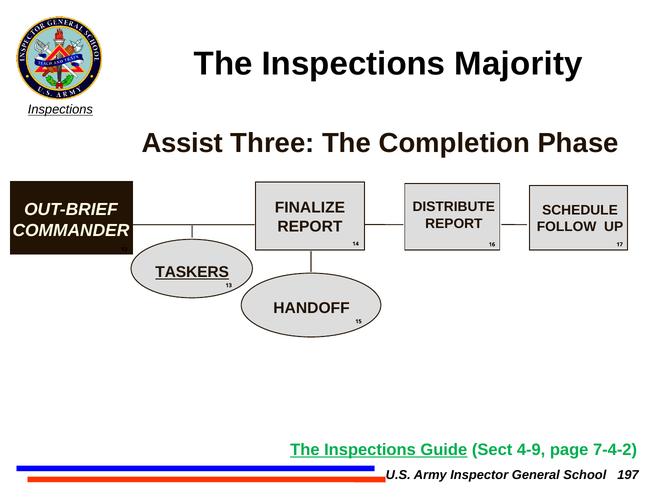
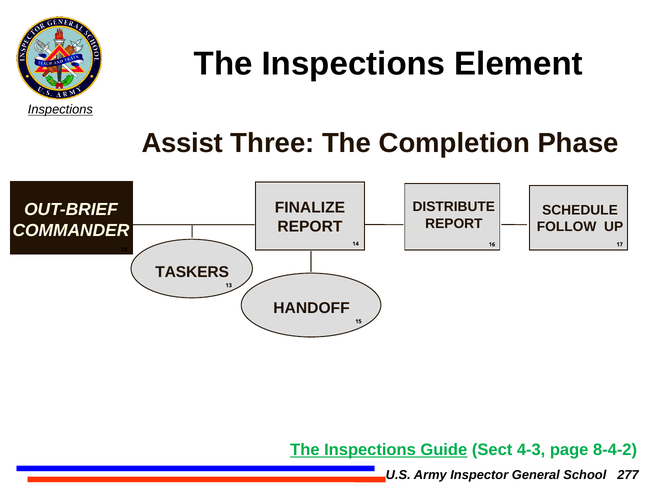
Majority: Majority -> Element
TASKERS underline: present -> none
4-9: 4-9 -> 4-3
7-4-2: 7-4-2 -> 8-4-2
197: 197 -> 277
